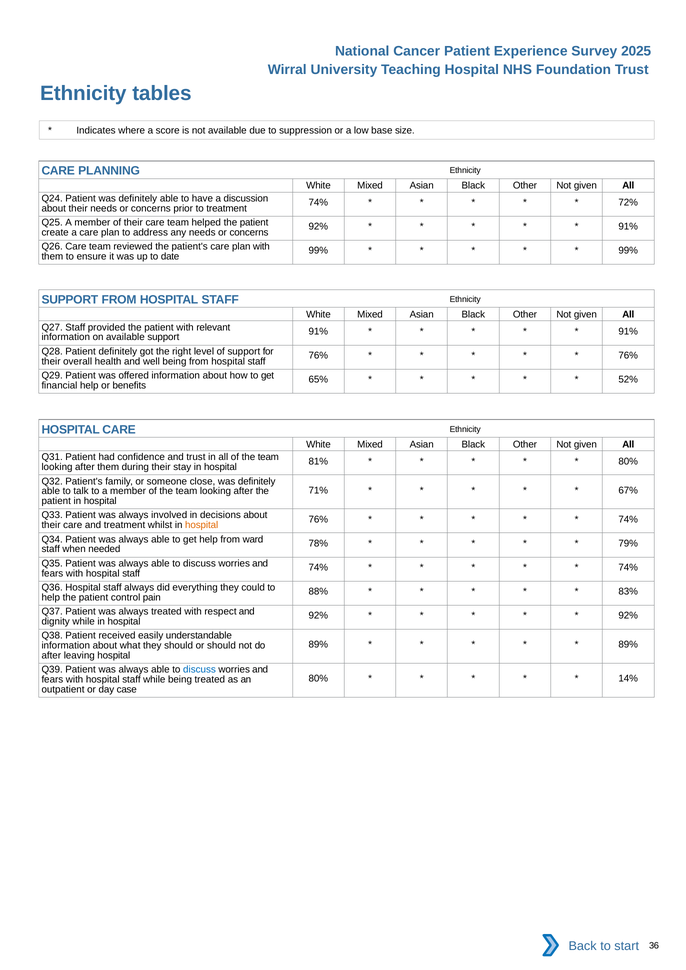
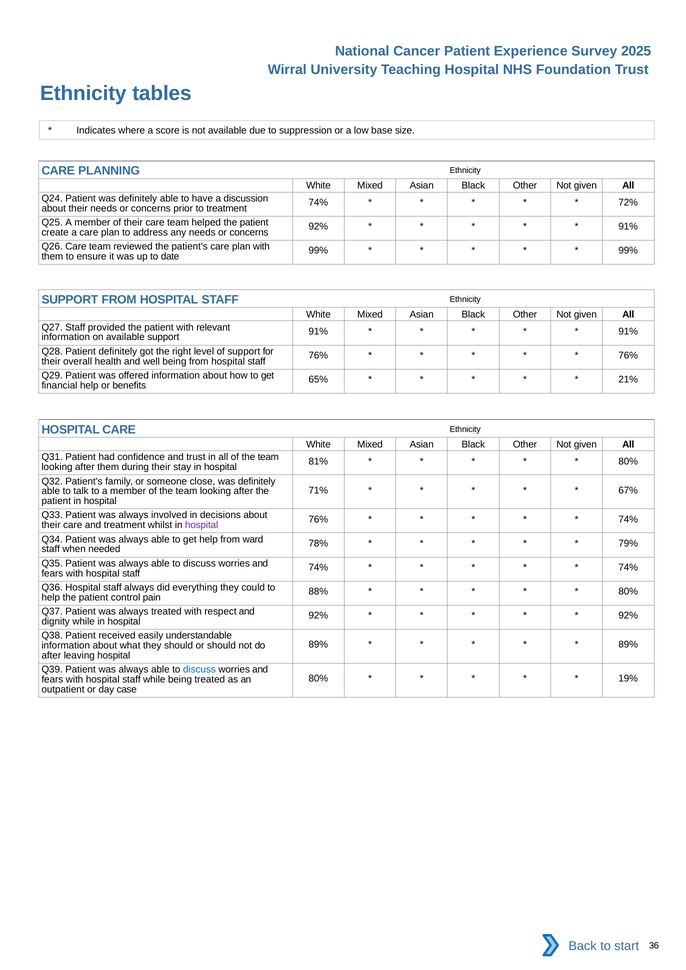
52%: 52% -> 21%
hospital at (202, 526) colour: orange -> purple
83% at (628, 592): 83% -> 80%
14%: 14% -> 19%
